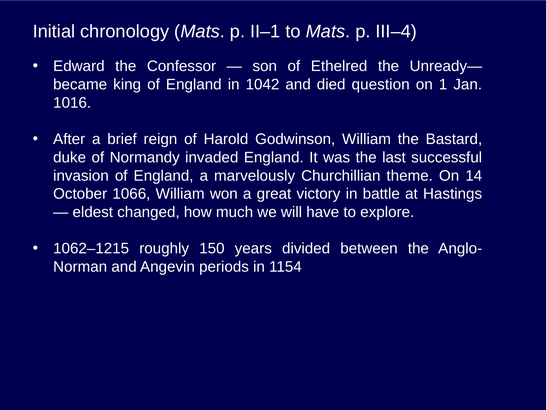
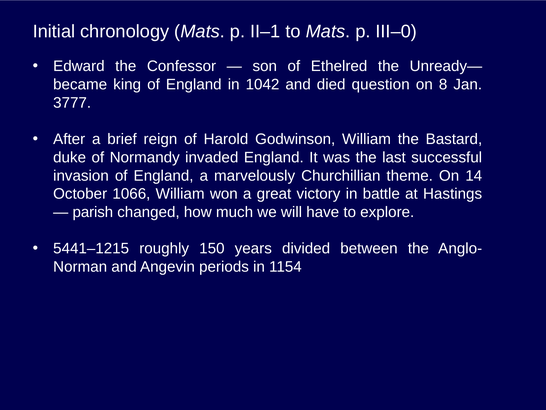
III–4: III–4 -> III–0
1: 1 -> 8
1016: 1016 -> 3777
eldest: eldest -> parish
1062–1215: 1062–1215 -> 5441–1215
